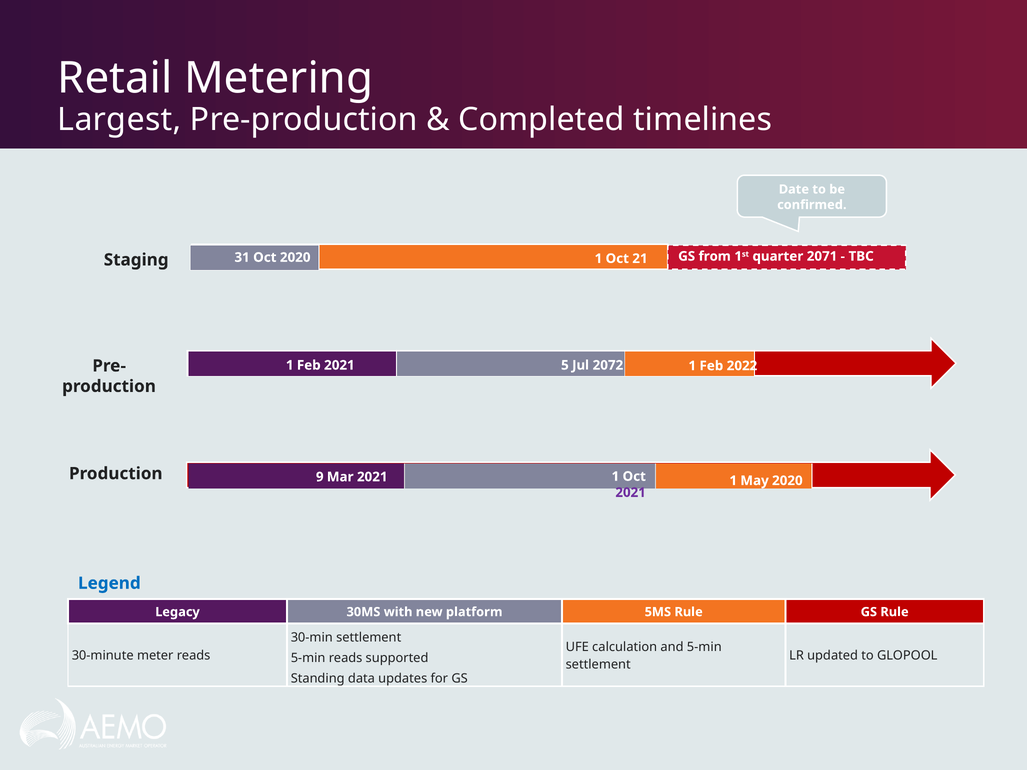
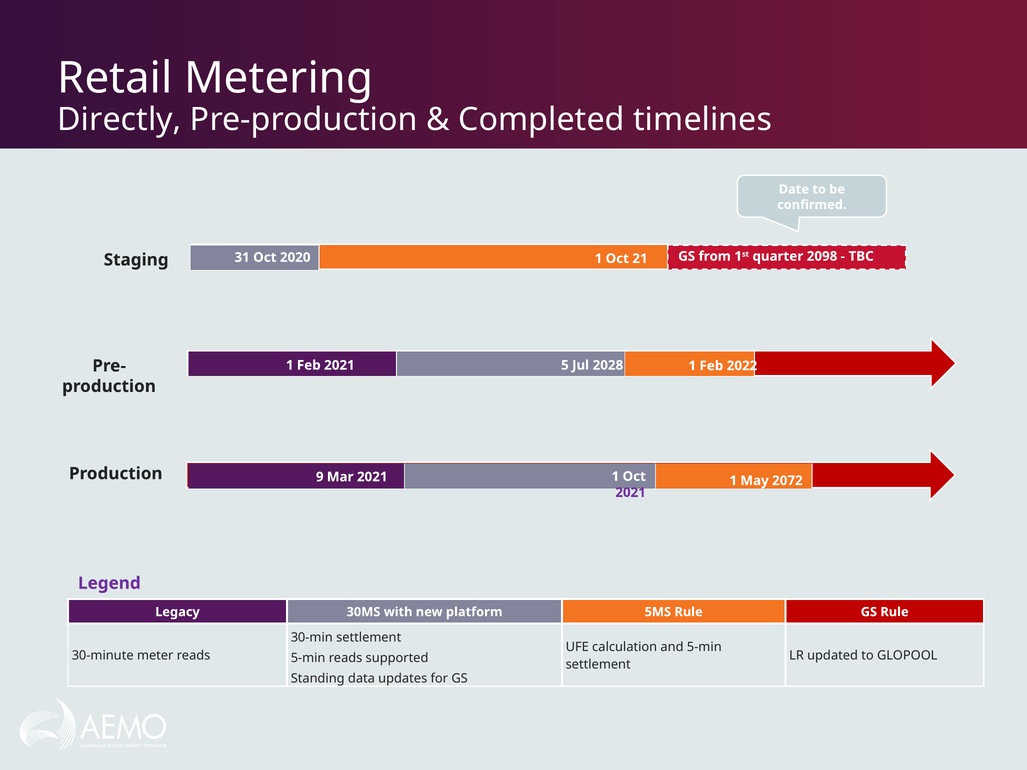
Largest: Largest -> Directly
2071: 2071 -> 2098
2072: 2072 -> 2028
May 2020: 2020 -> 2072
Legend colour: blue -> purple
